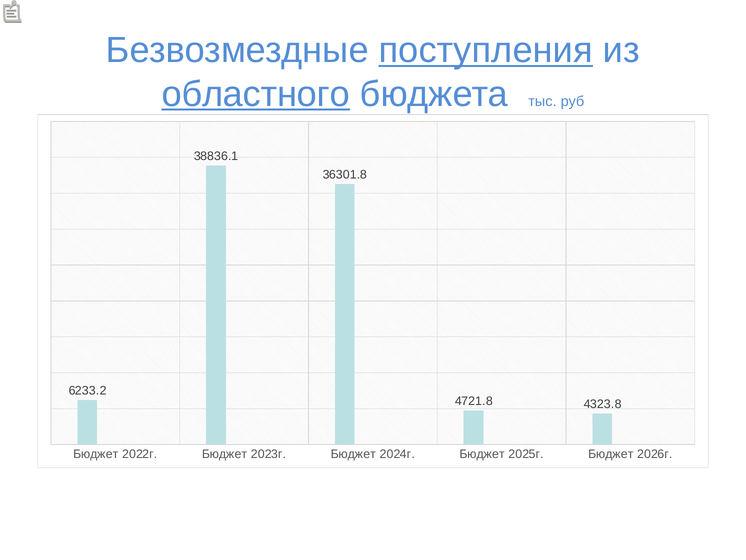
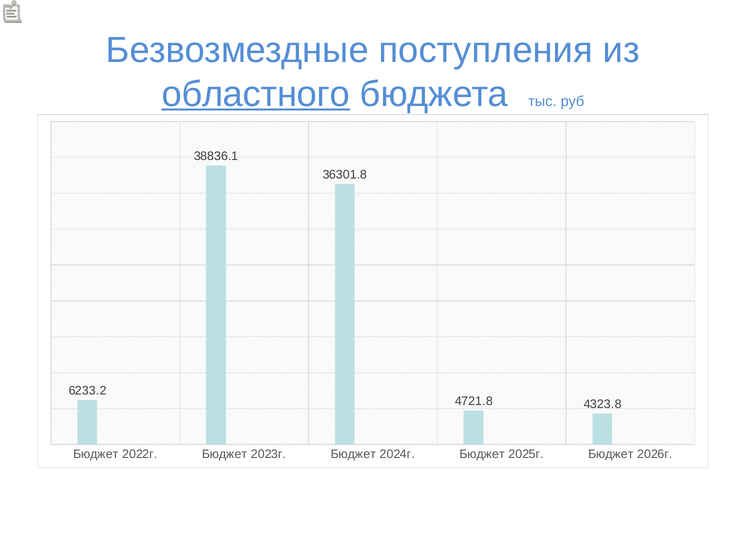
поступления underline: present -> none
